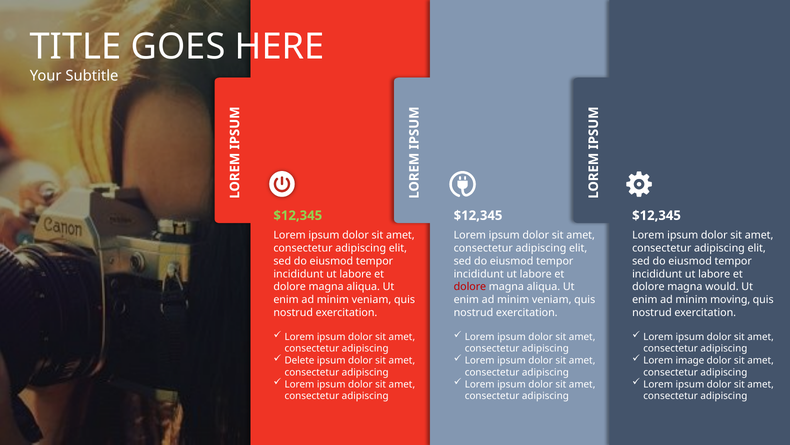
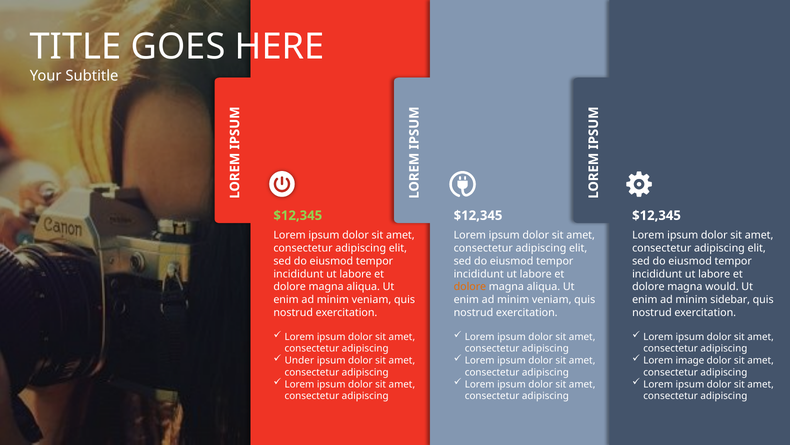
dolore at (470, 287) colour: red -> orange
moving: moving -> sidebar
Delete: Delete -> Under
